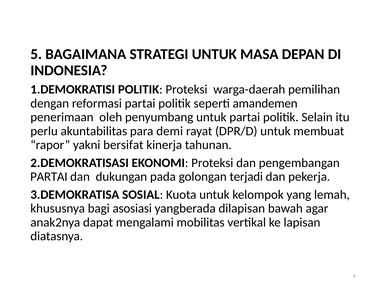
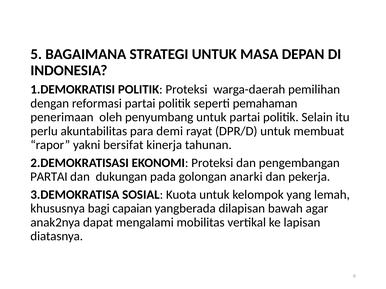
amandemen: amandemen -> pemahaman
terjadi: terjadi -> anarki
asosiasi: asosiasi -> capaian
